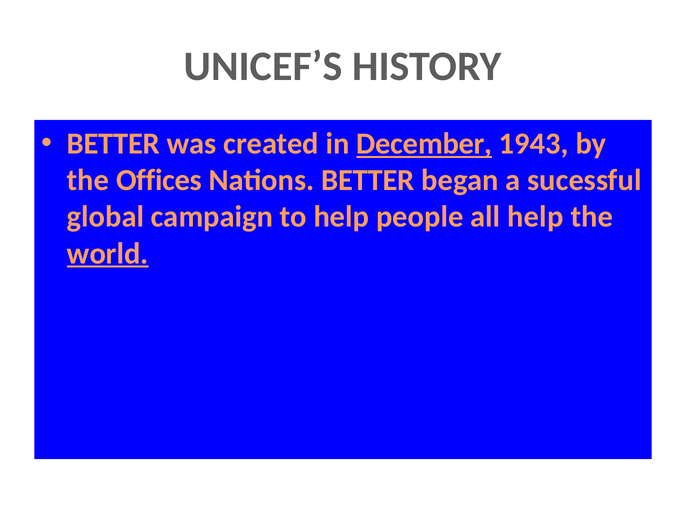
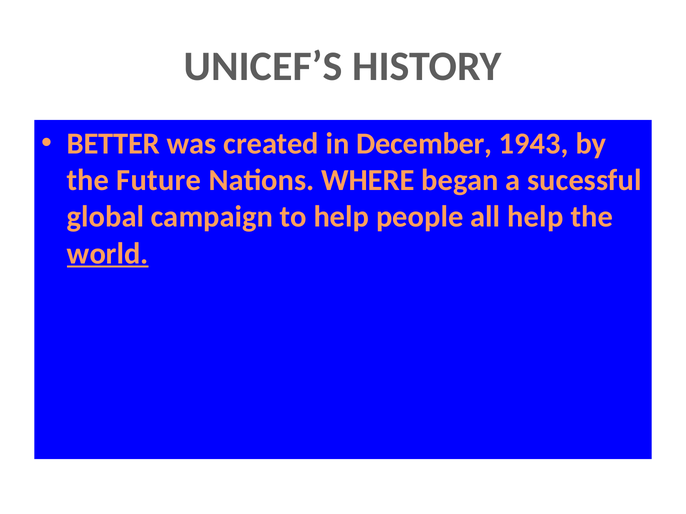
December underline: present -> none
Offices: Offices -> Future
Nations BETTER: BETTER -> WHERE
